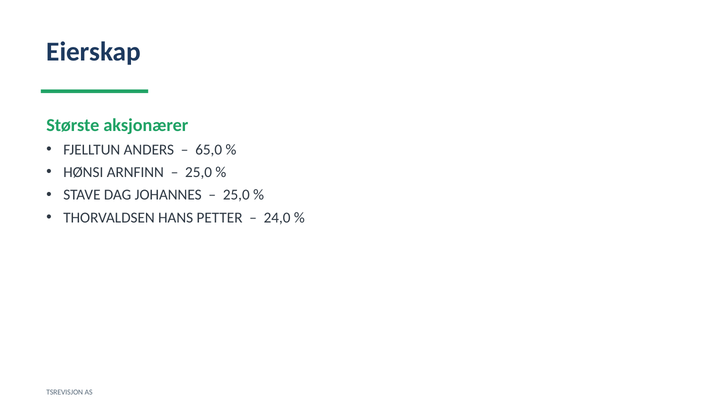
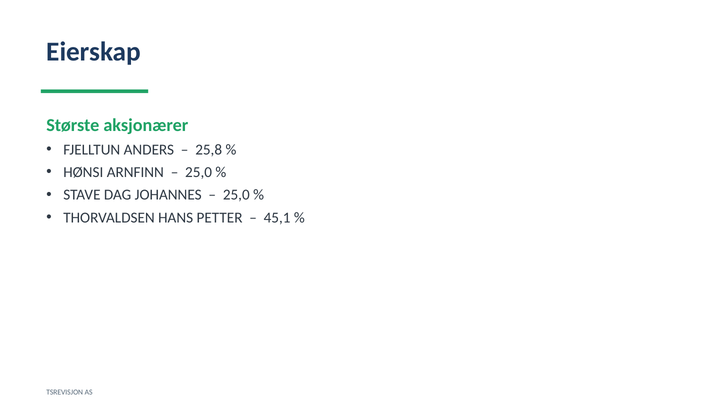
65,0: 65,0 -> 25,8
24,0: 24,0 -> 45,1
